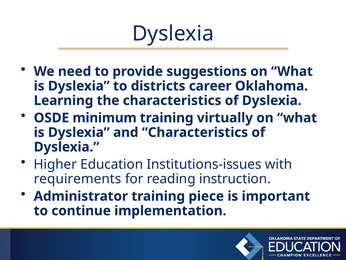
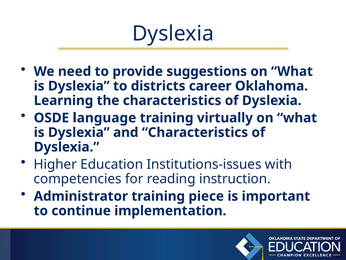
minimum: minimum -> language
requirements: requirements -> competencies
